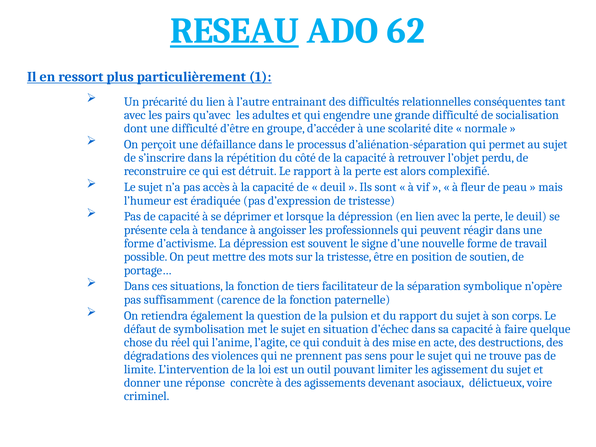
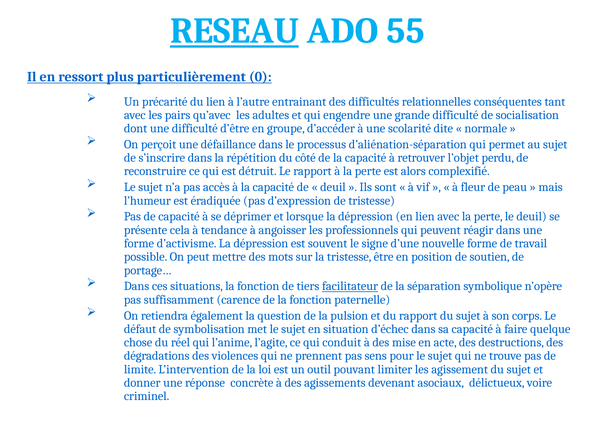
62: 62 -> 55
1: 1 -> 0
facilitateur underline: none -> present
